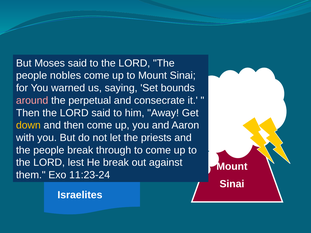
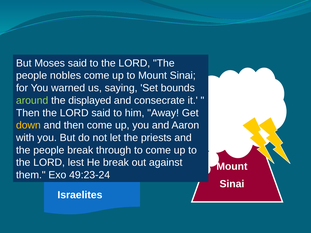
around colour: pink -> light green
perpetual: perpetual -> displayed
11:23-24: 11:23-24 -> 49:23-24
